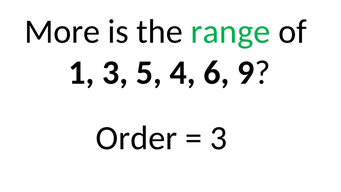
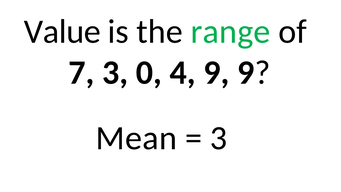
More: More -> Value
1: 1 -> 7
5: 5 -> 0
4 6: 6 -> 9
Order: Order -> Mean
